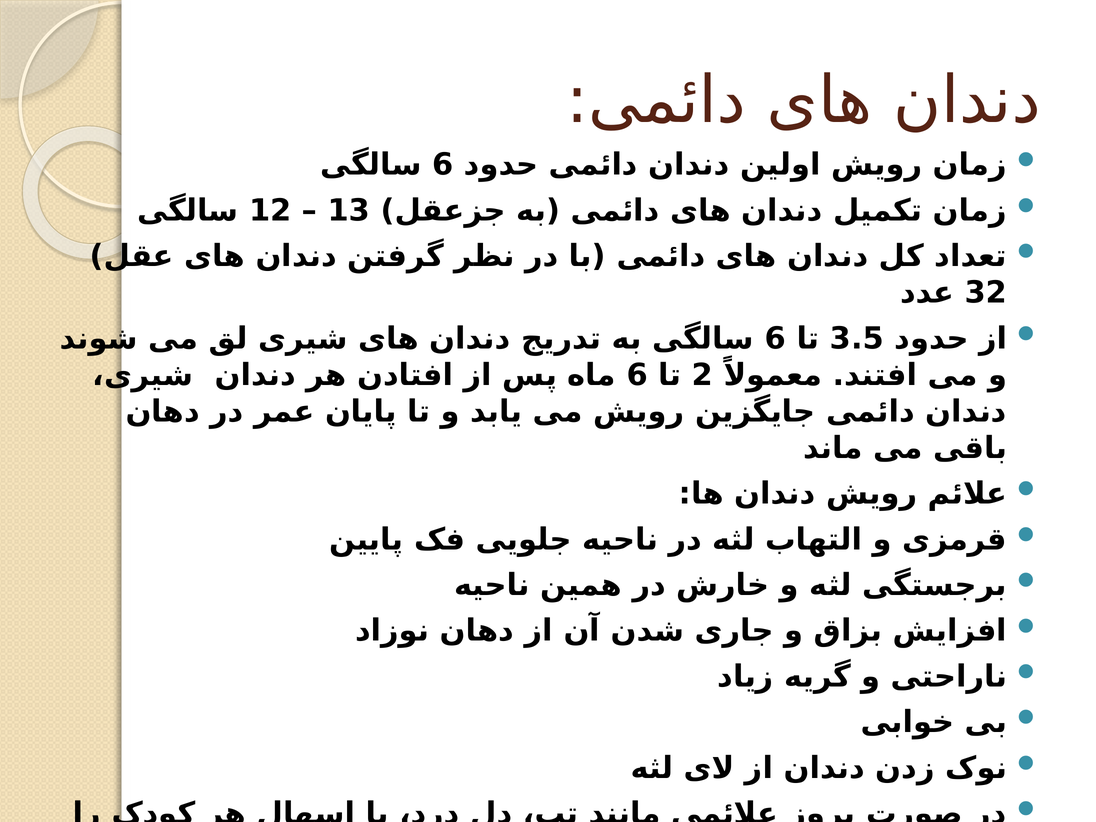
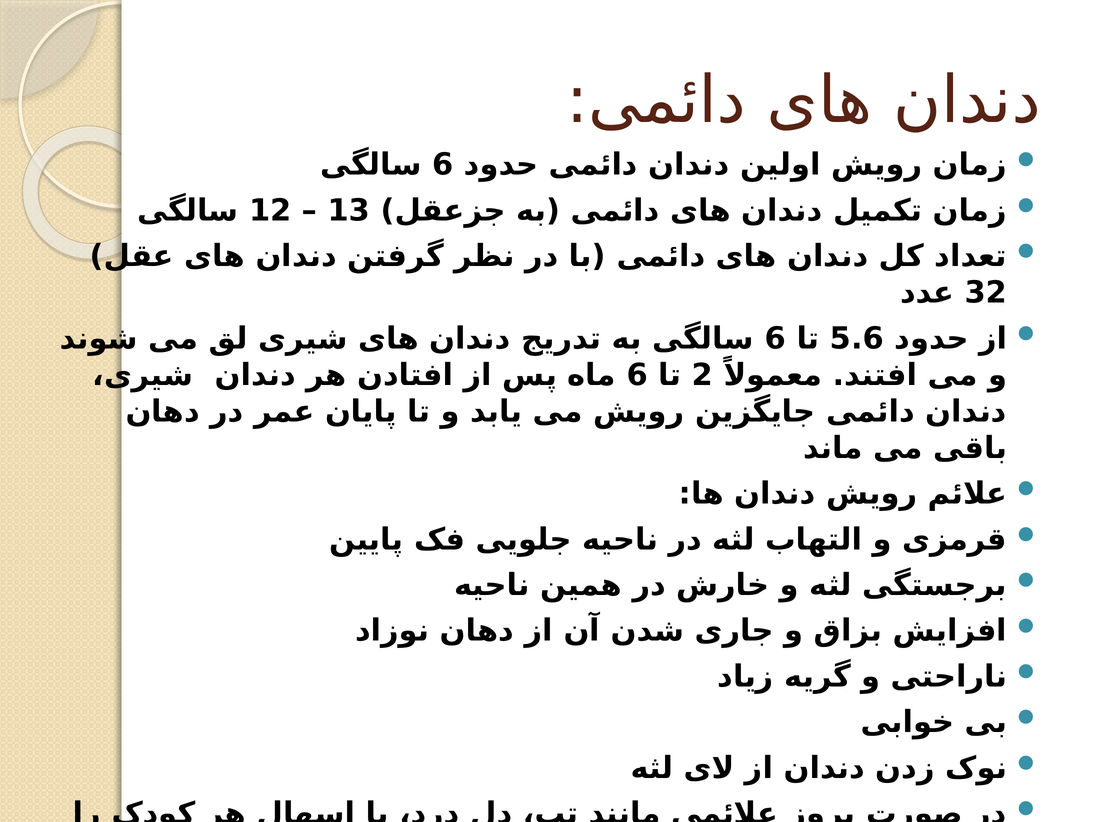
3.5: 3.5 -> 5.6
